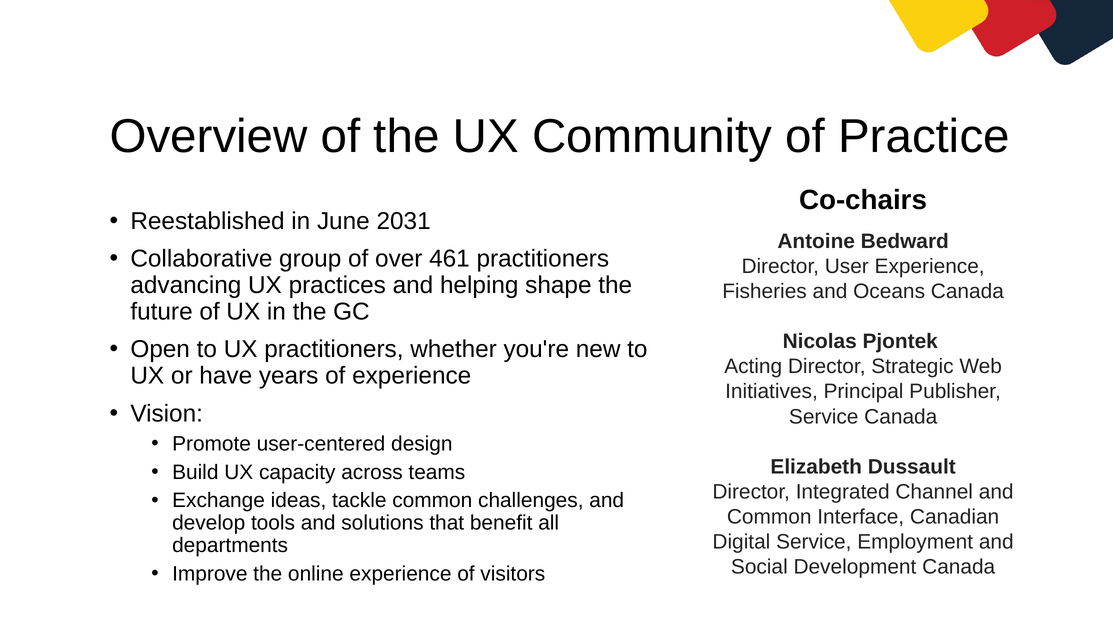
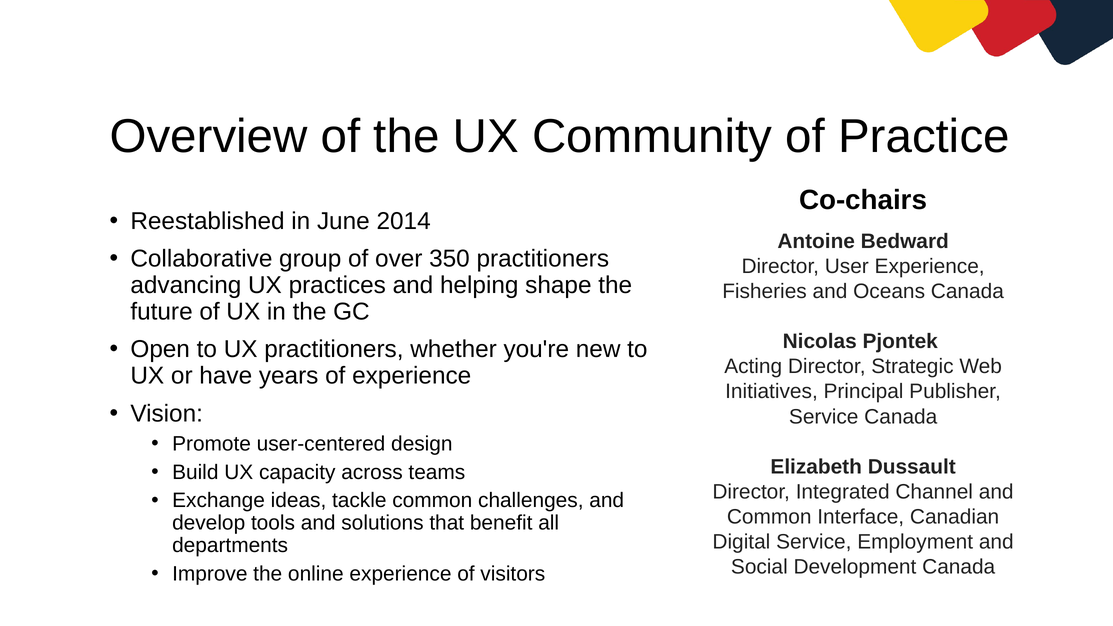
2031: 2031 -> 2014
461: 461 -> 350
